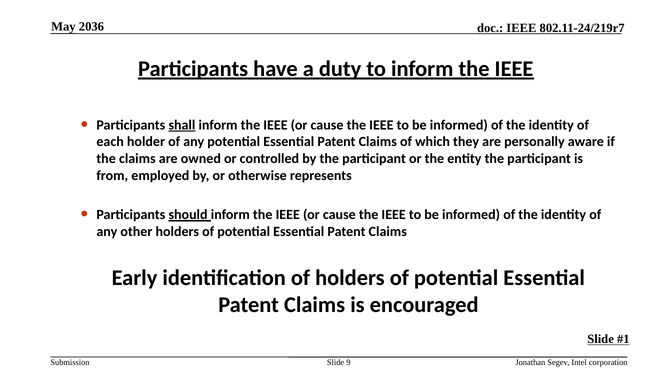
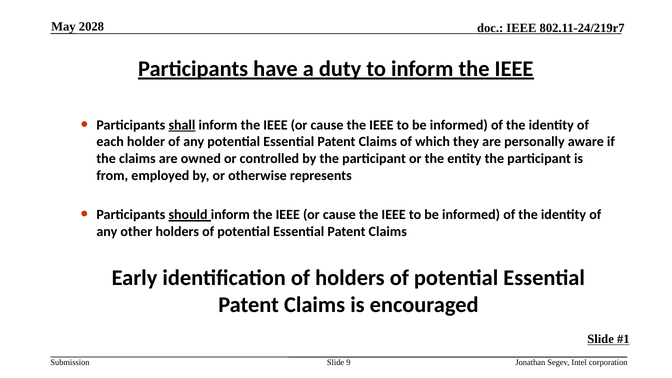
2036: 2036 -> 2028
